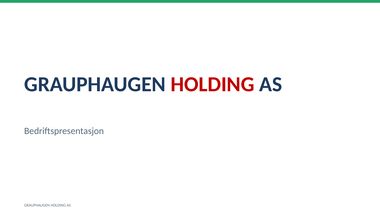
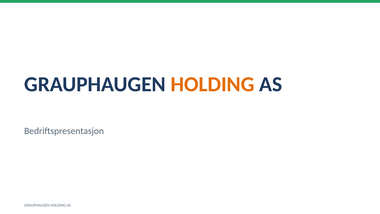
HOLDING at (213, 84) colour: red -> orange
